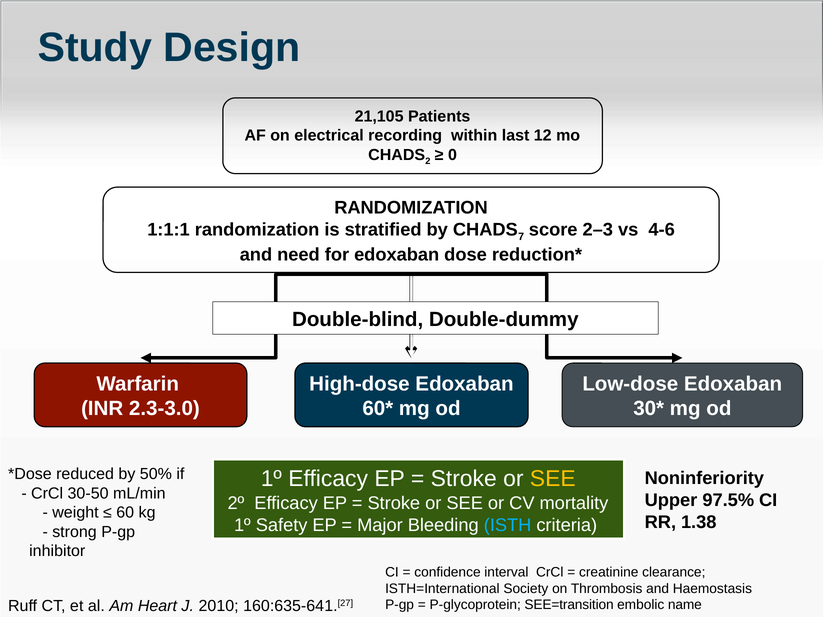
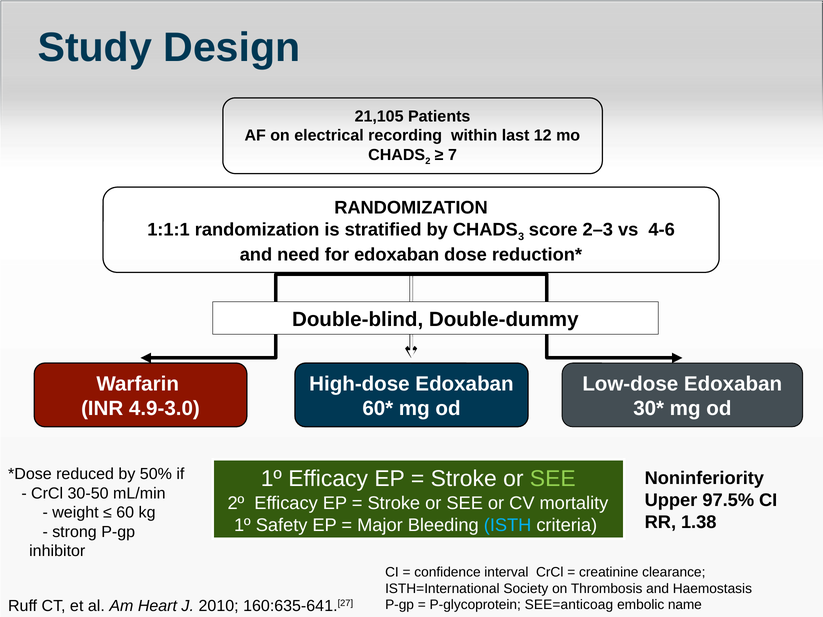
0: 0 -> 7
7: 7 -> 3
2.3-3.0: 2.3-3.0 -> 4.9-3.0
SEE at (553, 479) colour: yellow -> light green
SEE=transition: SEE=transition -> SEE=anticoag
